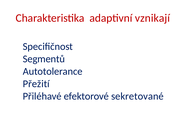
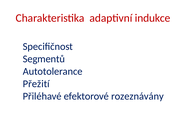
vznikají: vznikají -> indukce
sekretované: sekretované -> rozeznávány
